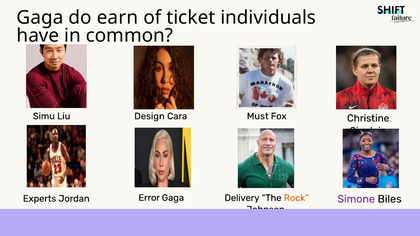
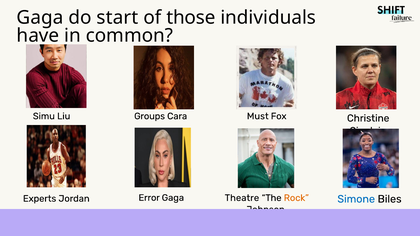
earn: earn -> start
ticket: ticket -> those
Design: Design -> Groups
Delivery: Delivery -> Theatre
Simone colour: purple -> blue
